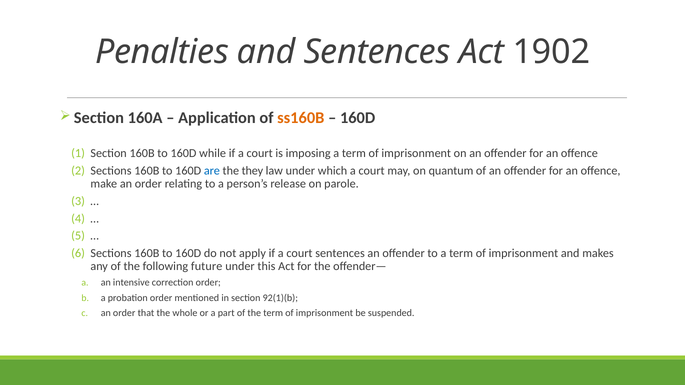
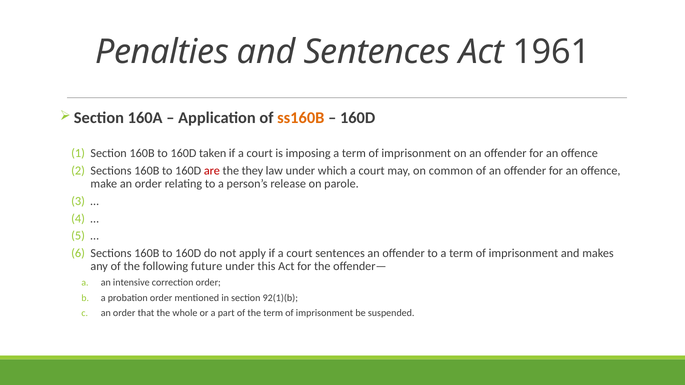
1902: 1902 -> 1961
while: while -> taken
are colour: blue -> red
quantum: quantum -> common
